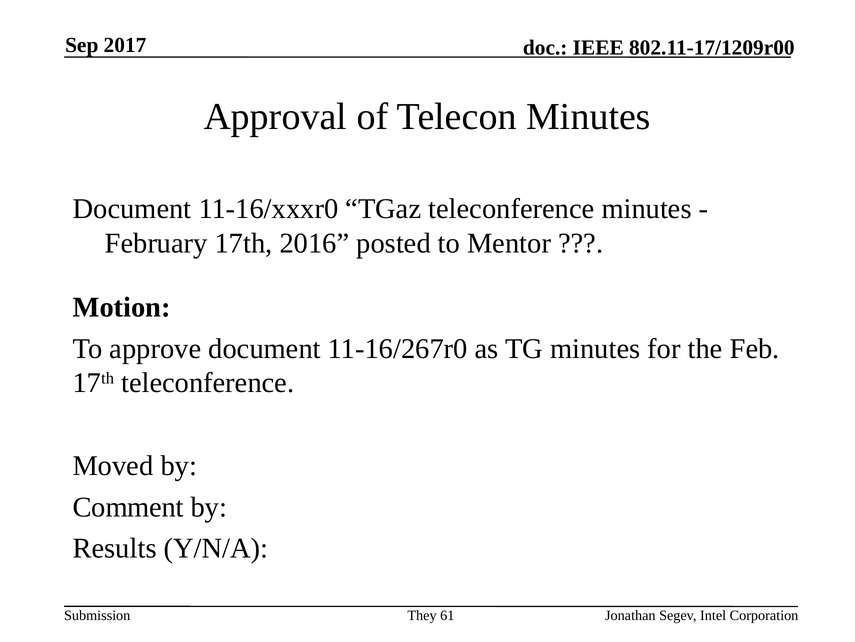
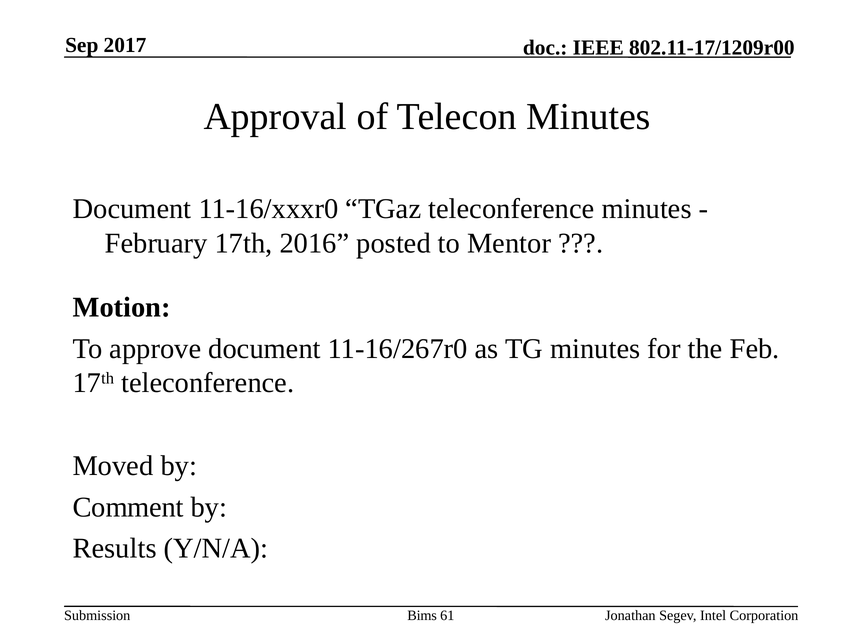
They: They -> Bims
